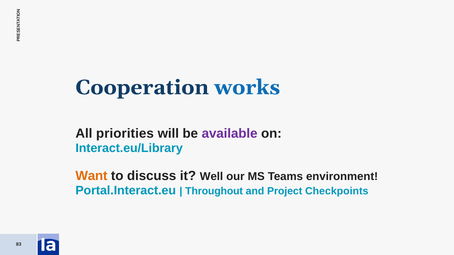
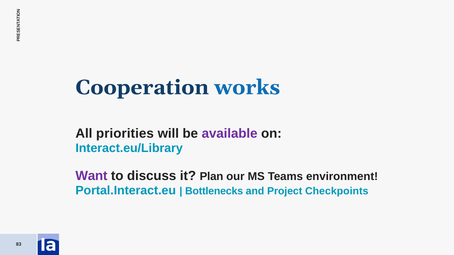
Want colour: orange -> purple
Well: Well -> Plan
Throughout: Throughout -> Bottlenecks
